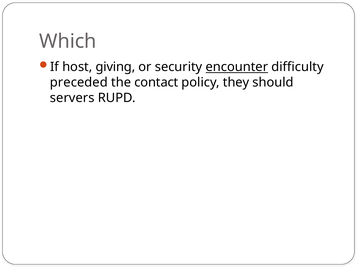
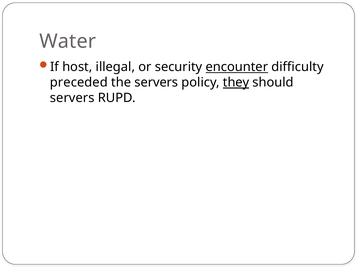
Which: Which -> Water
giving: giving -> illegal
the contact: contact -> servers
they underline: none -> present
